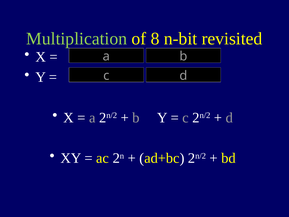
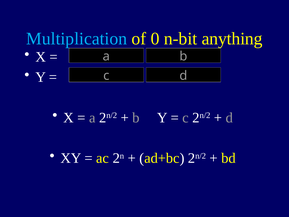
Multiplication colour: light green -> light blue
8: 8 -> 0
revisited: revisited -> anything
